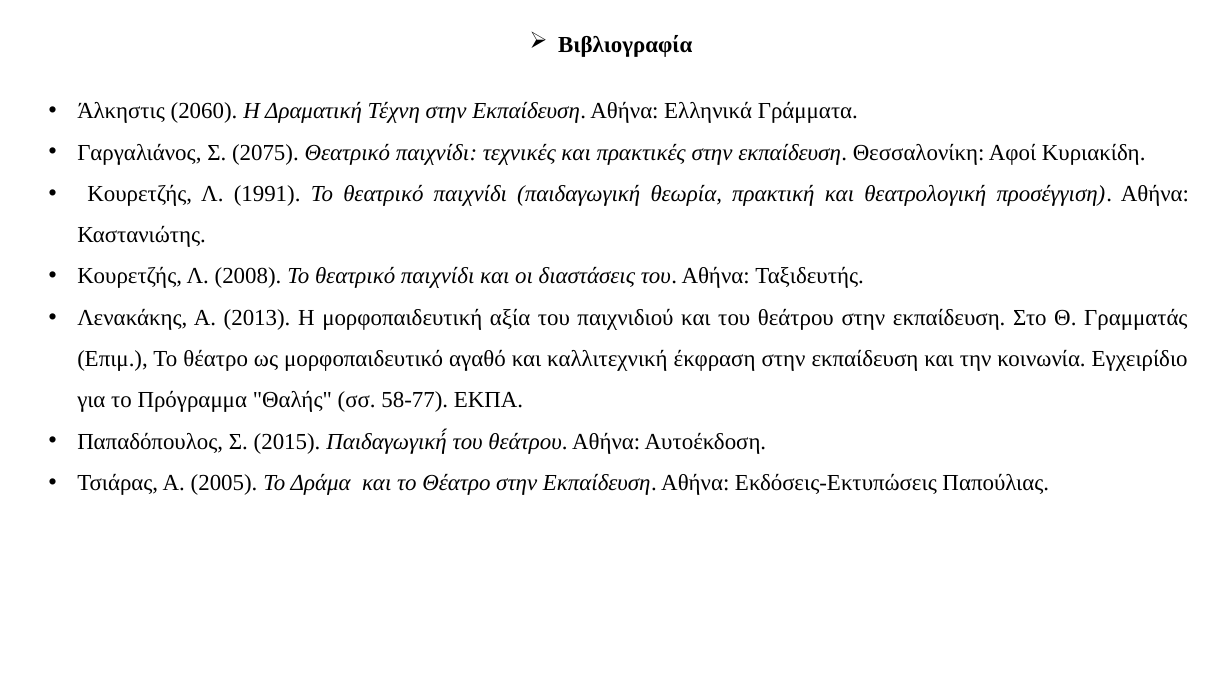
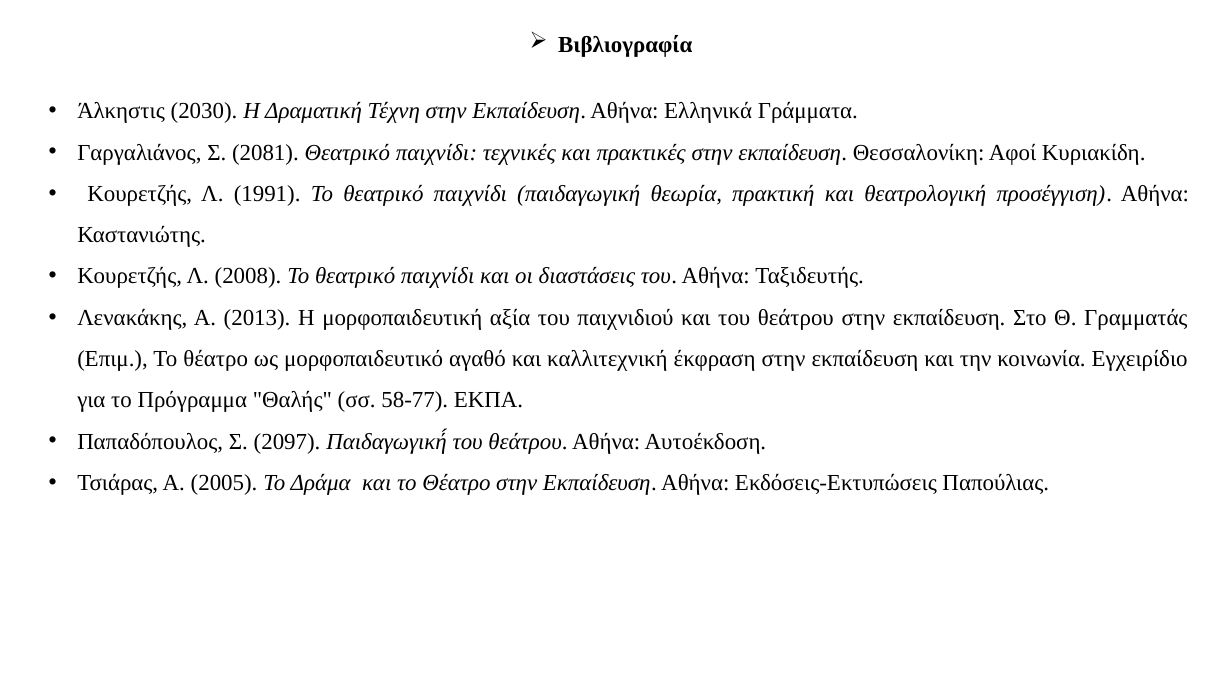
2060: 2060 -> 2030
2075: 2075 -> 2081
2015: 2015 -> 2097
